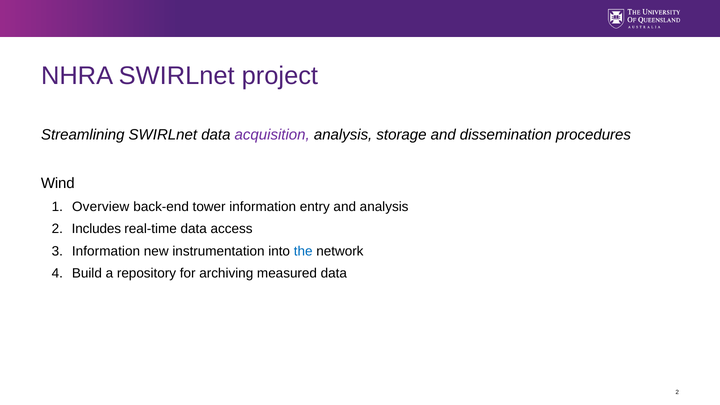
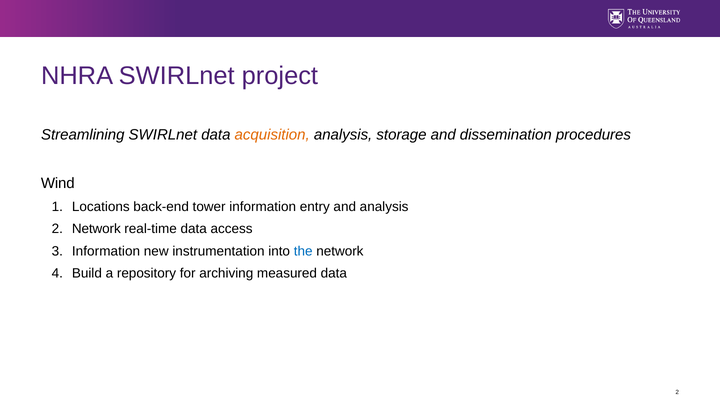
acquisition colour: purple -> orange
Overview: Overview -> Locations
2 Includes: Includes -> Network
